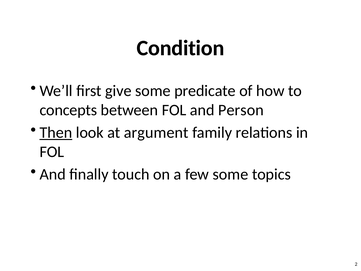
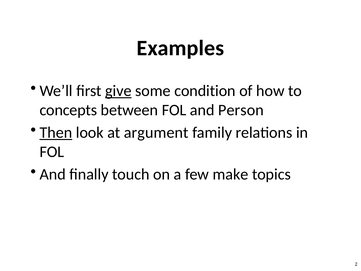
Condition: Condition -> Examples
give underline: none -> present
predicate: predicate -> condition
few some: some -> make
